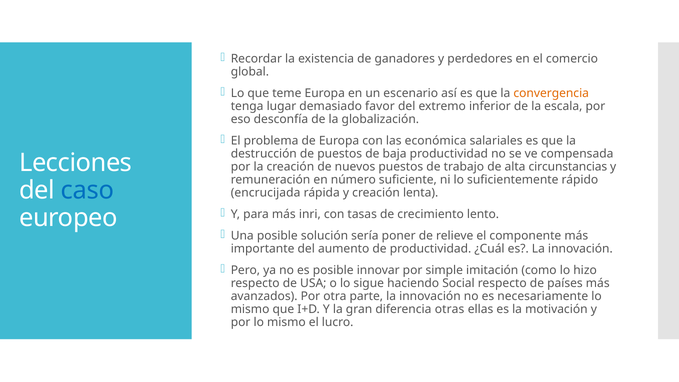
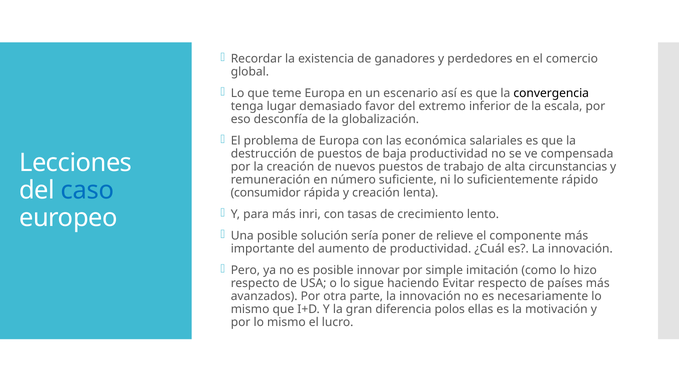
convergencia colour: orange -> black
encrucijada: encrucijada -> consumidor
Social: Social -> Evitar
otras: otras -> polos
